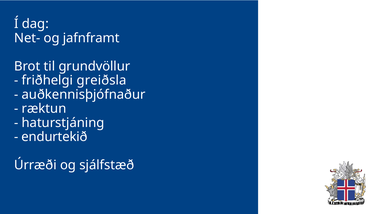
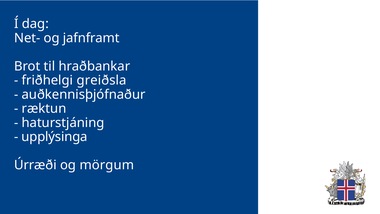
grundvöllur: grundvöllur -> hraðbankar
endurtekið: endurtekið -> upplýsinga
sjálfstæð: sjálfstæð -> mörgum
